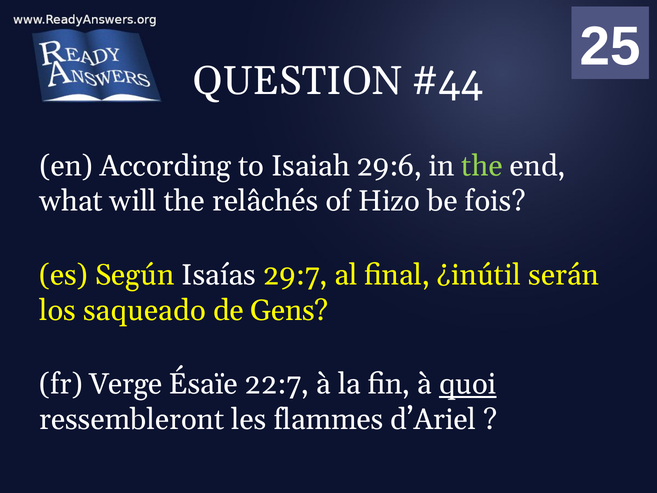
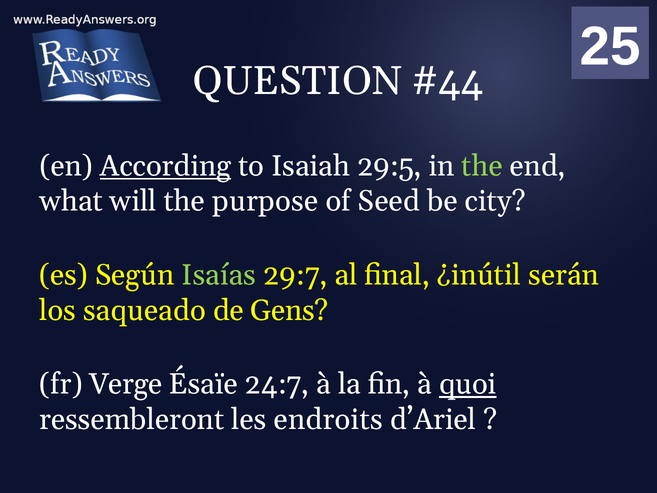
According underline: none -> present
29:6: 29:6 -> 29:5
relâchés: relâchés -> purpose
Hizo: Hizo -> Seed
fois: fois -> city
Isaías colour: white -> light green
22:7: 22:7 -> 24:7
flammes: flammes -> endroits
